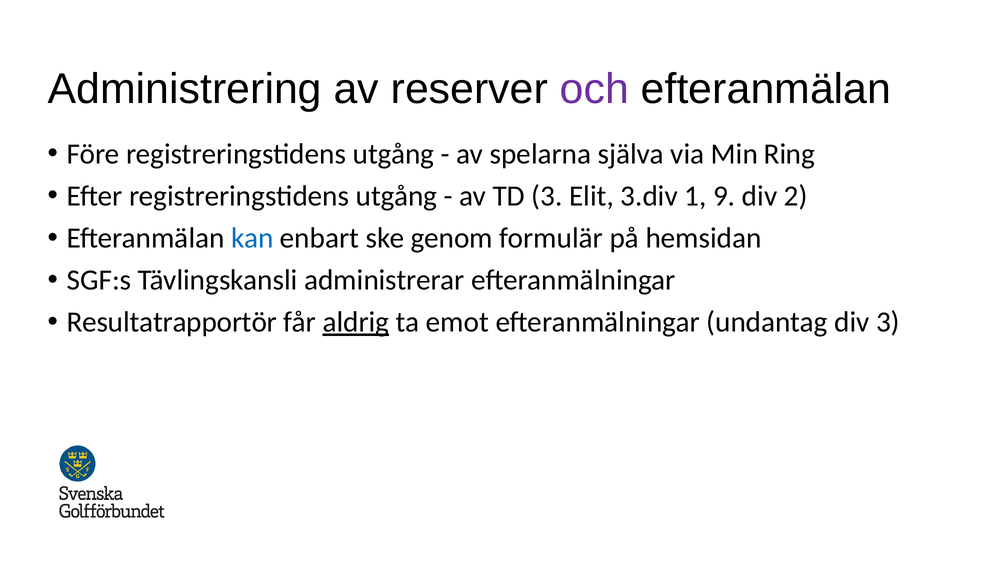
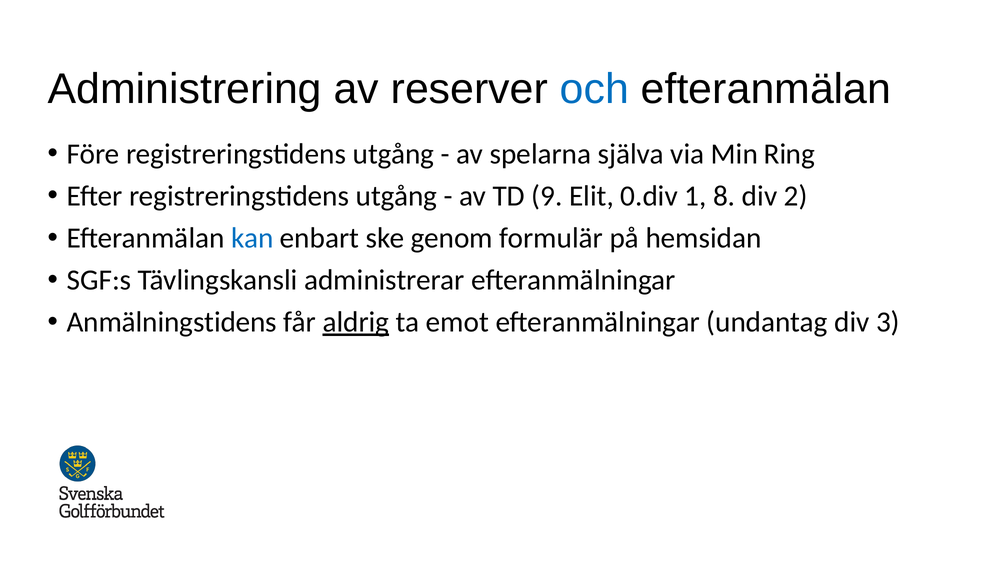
och colour: purple -> blue
TD 3: 3 -> 9
3.div: 3.div -> 0.div
9: 9 -> 8
Resultatrapportör: Resultatrapportör -> Anmälningstidens
